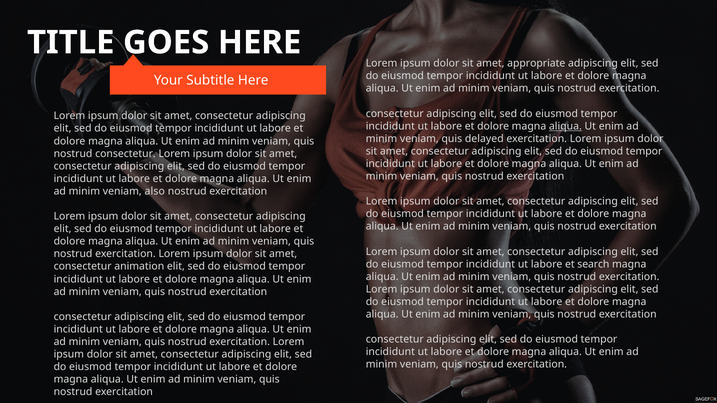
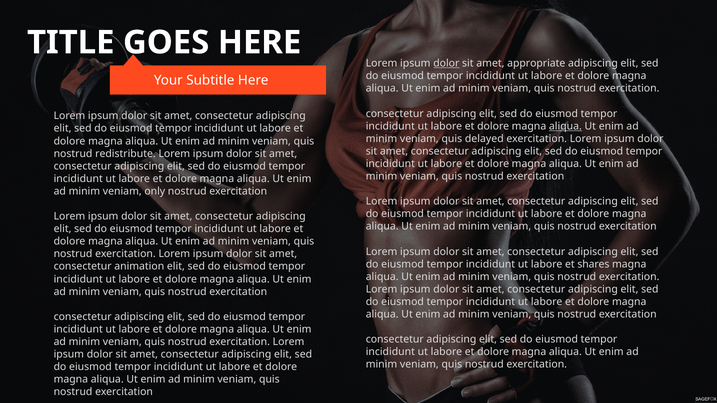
dolor at (446, 63) underline: none -> present
nostrud consectetur: consectetur -> redistribute
also: also -> only
search: search -> shares
